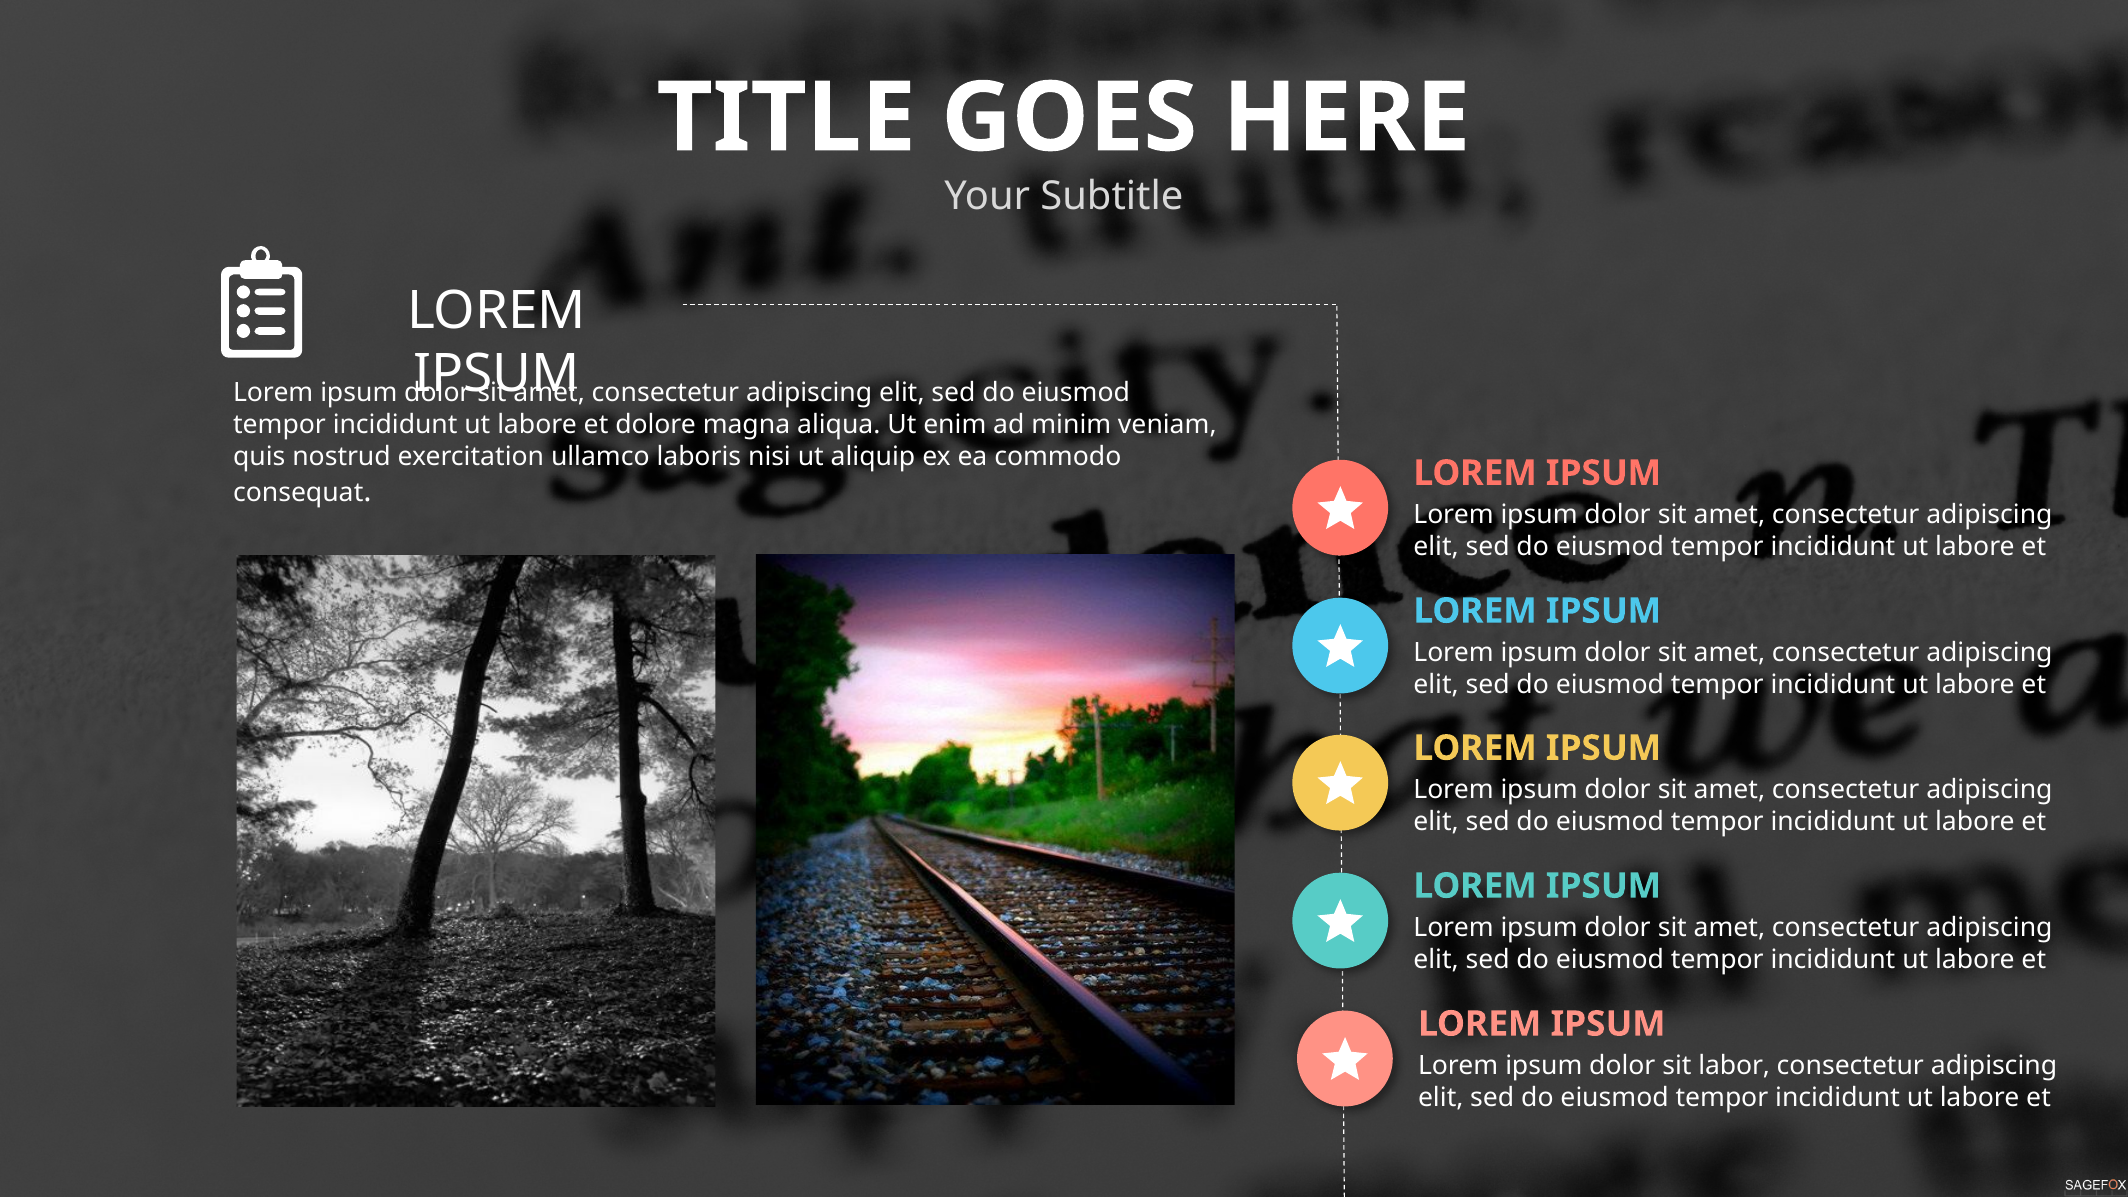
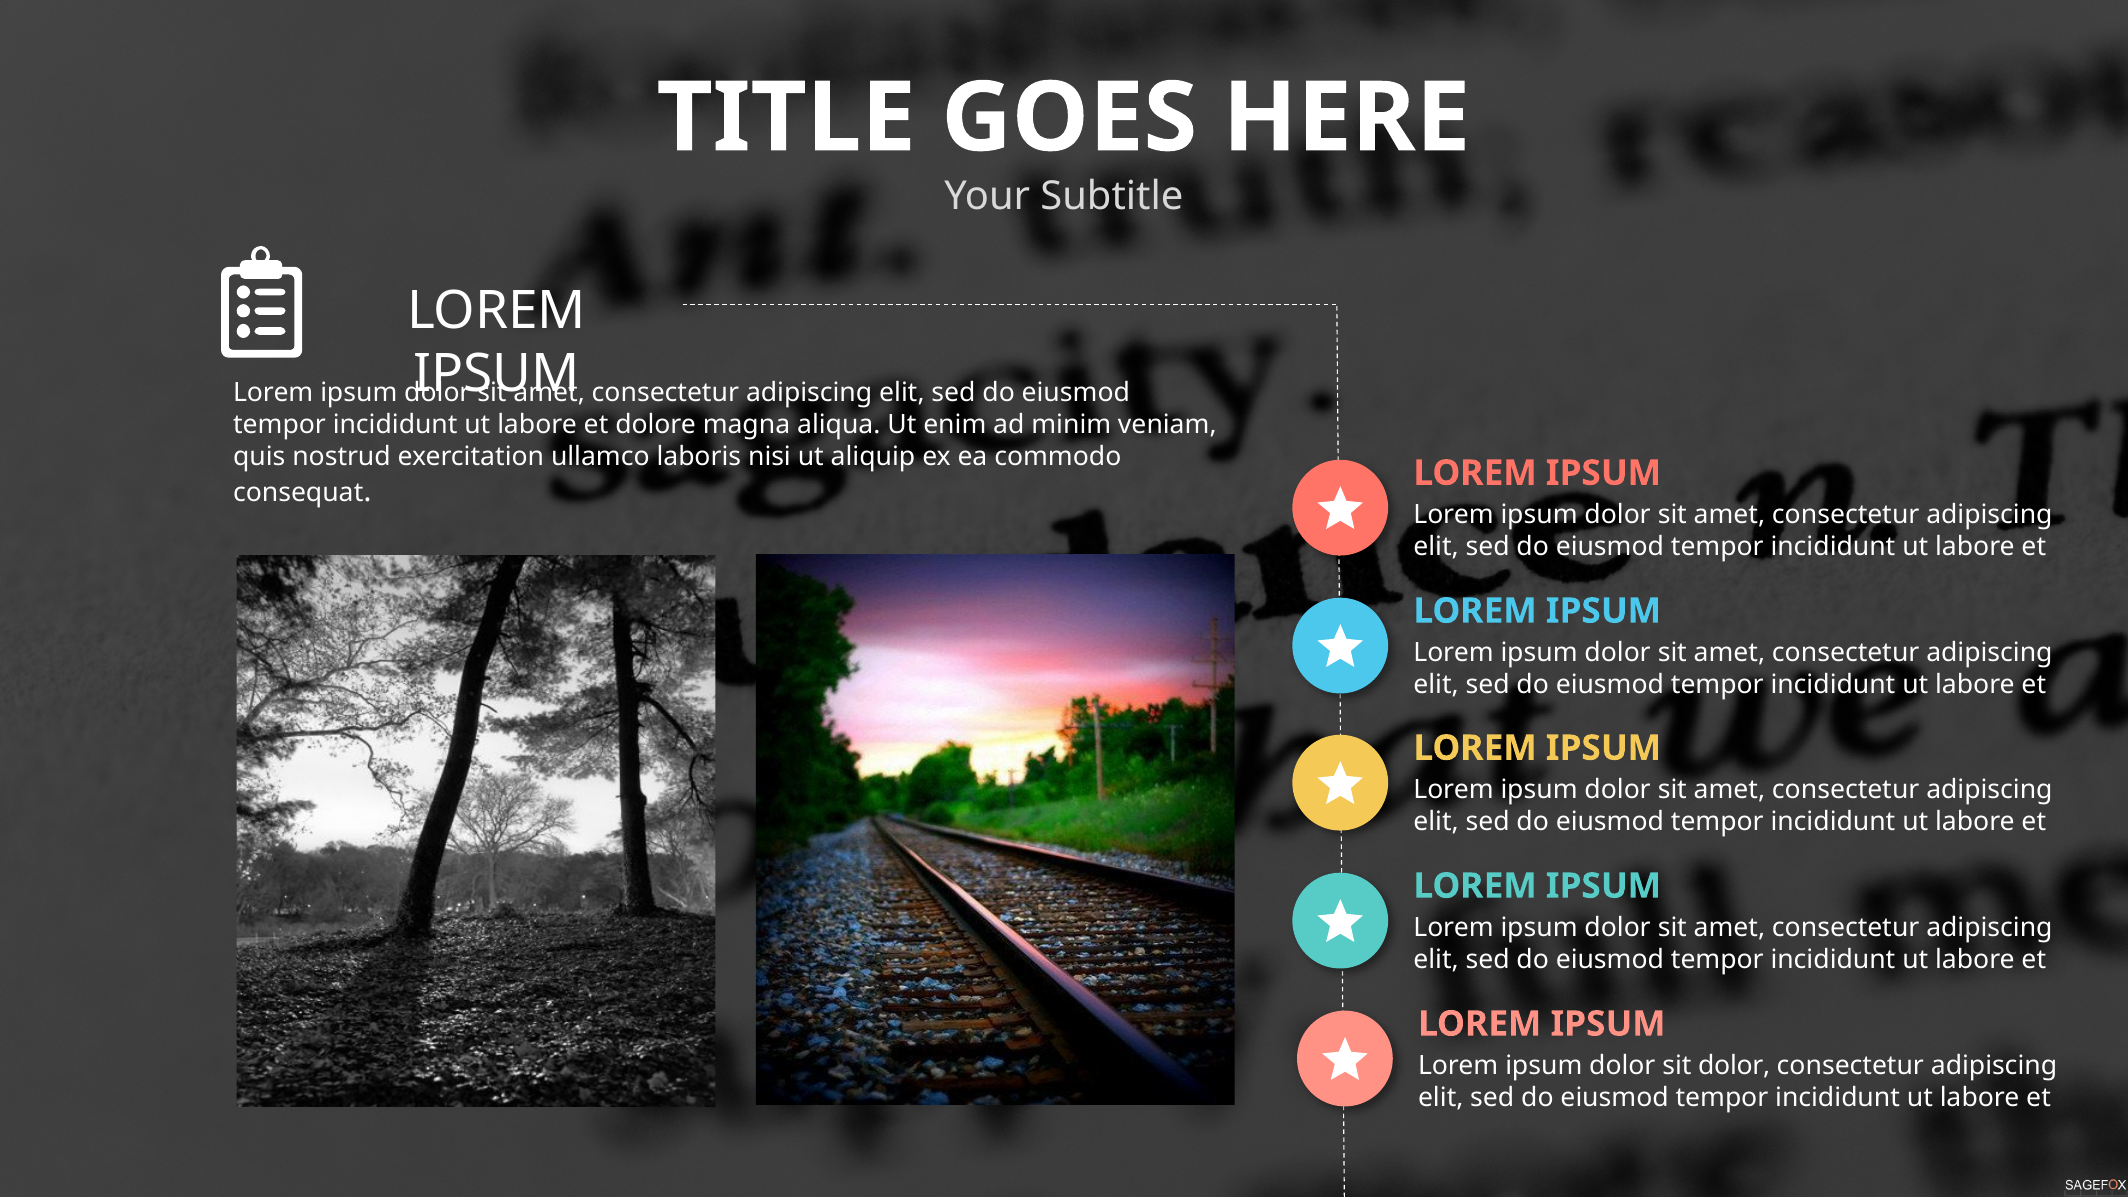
sit labor: labor -> dolor
